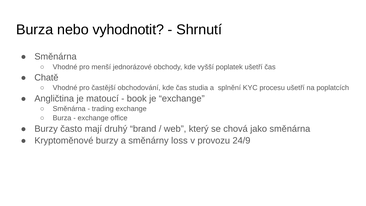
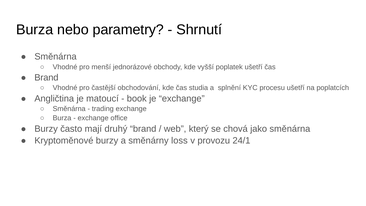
vyhodnotit: vyhodnotit -> parametry
Chatě at (46, 78): Chatě -> Brand
24/9: 24/9 -> 24/1
